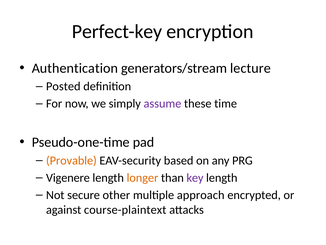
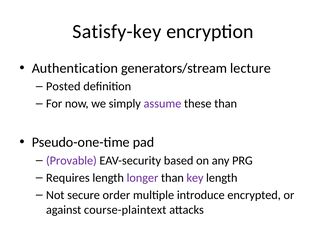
Perfect-key: Perfect-key -> Satisfy-key
these time: time -> than
Provable colour: orange -> purple
Vigenere: Vigenere -> Requires
longer colour: orange -> purple
other: other -> order
approach: approach -> introduce
